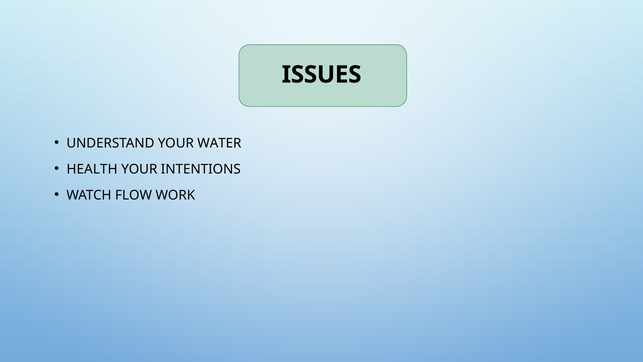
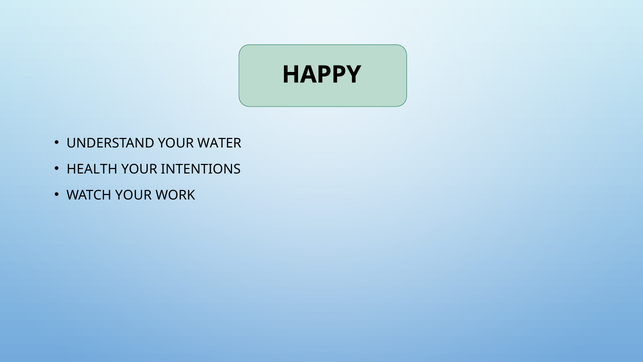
ISSUES: ISSUES -> HAPPY
WATCH FLOW: FLOW -> YOUR
